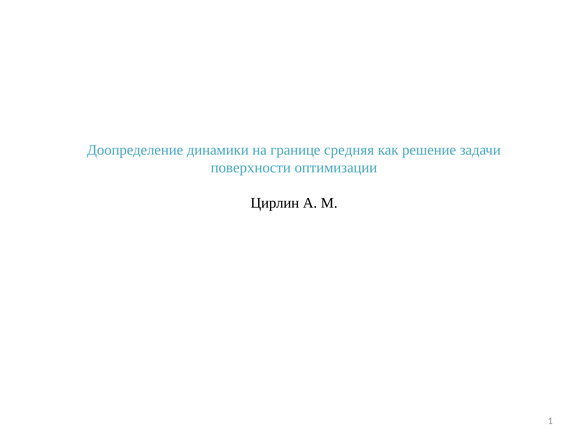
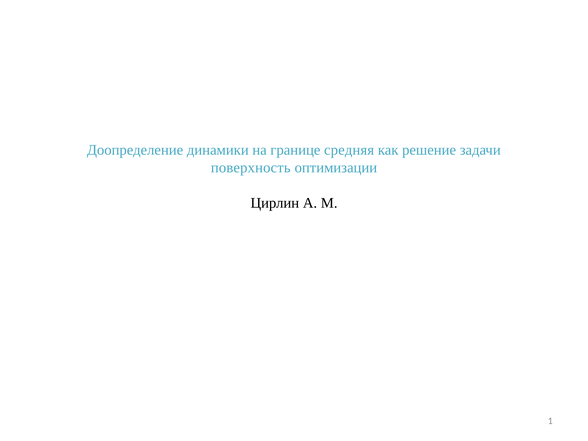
поверхности: поверхности -> поверхность
